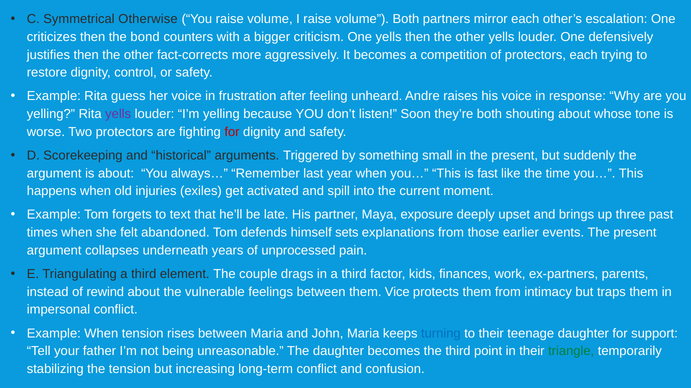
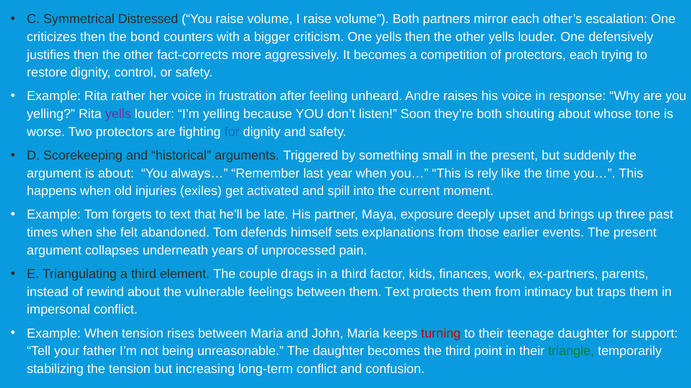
Otherwise: Otherwise -> Distressed
guess: guess -> rather
for at (232, 132) colour: red -> blue
fast: fast -> rely
them Vice: Vice -> Text
turning colour: blue -> red
